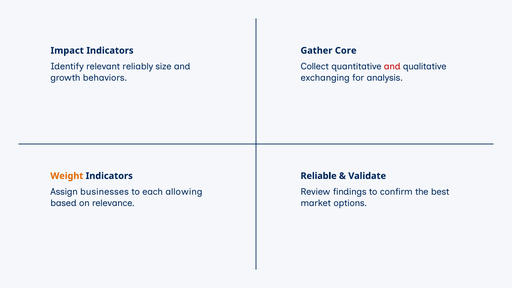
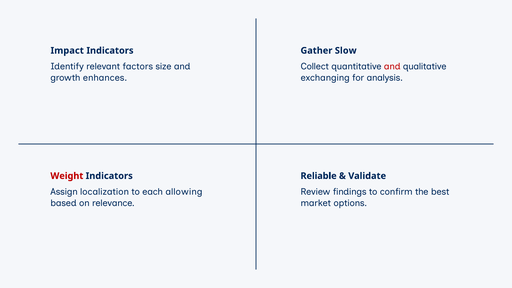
Core: Core -> Slow
reliably: reliably -> factors
behaviors: behaviors -> enhances
Weight colour: orange -> red
businesses: businesses -> localization
